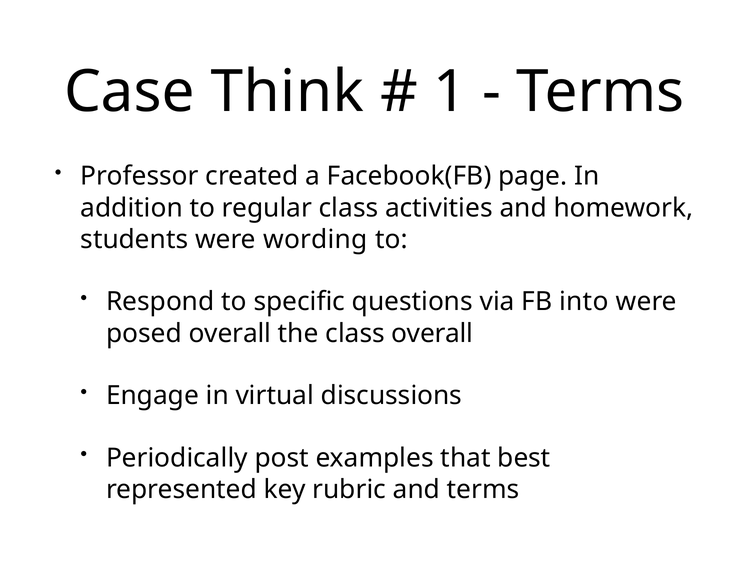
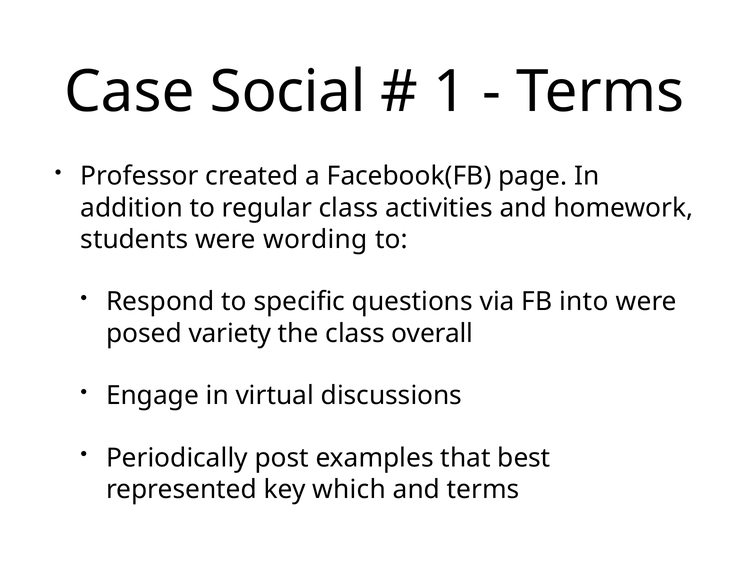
Think: Think -> Social
posed overall: overall -> variety
rubric: rubric -> which
